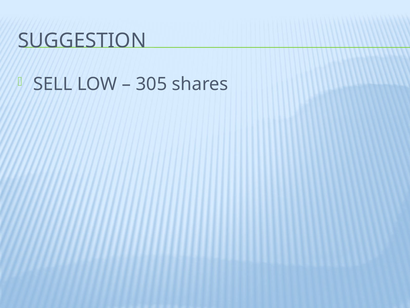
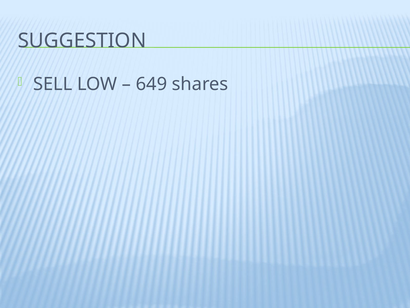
305: 305 -> 649
